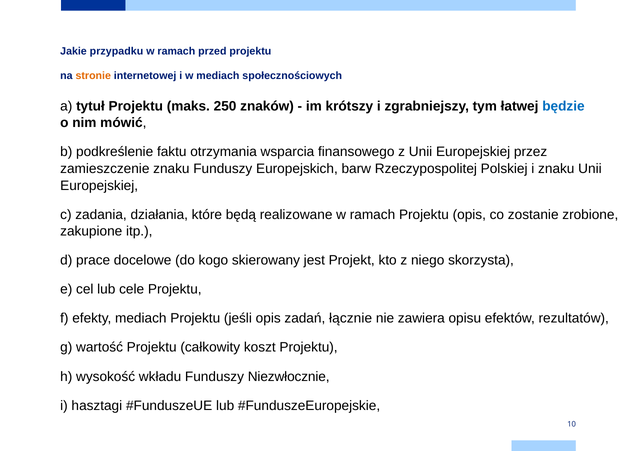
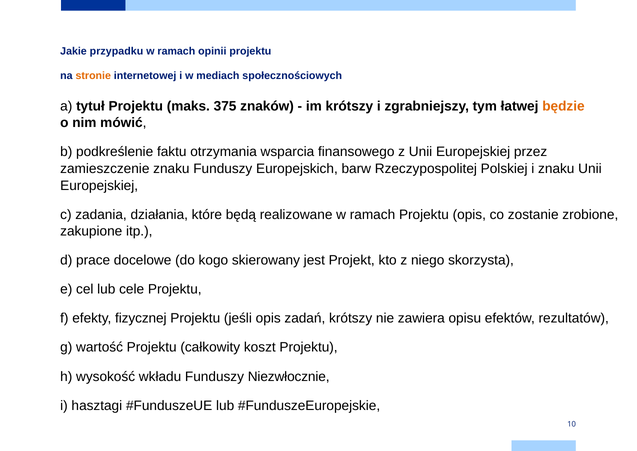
przed: przed -> opinii
250: 250 -> 375
będzie colour: blue -> orange
efekty mediach: mediach -> fizycznej
zadań łącznie: łącznie -> krótszy
